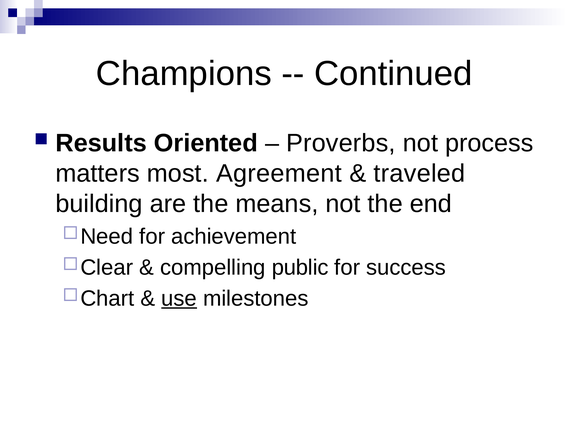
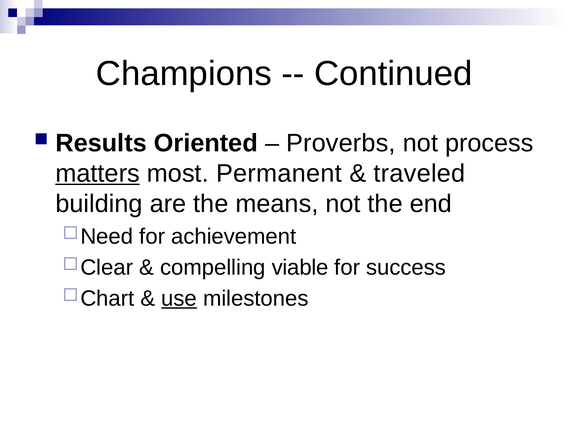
matters underline: none -> present
Agreement: Agreement -> Permanent
public: public -> viable
